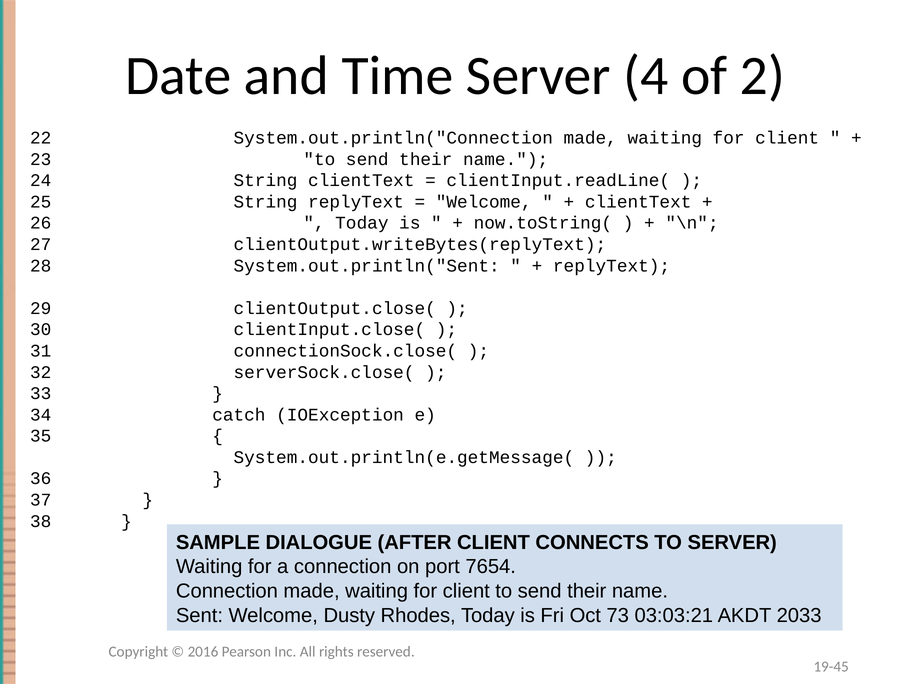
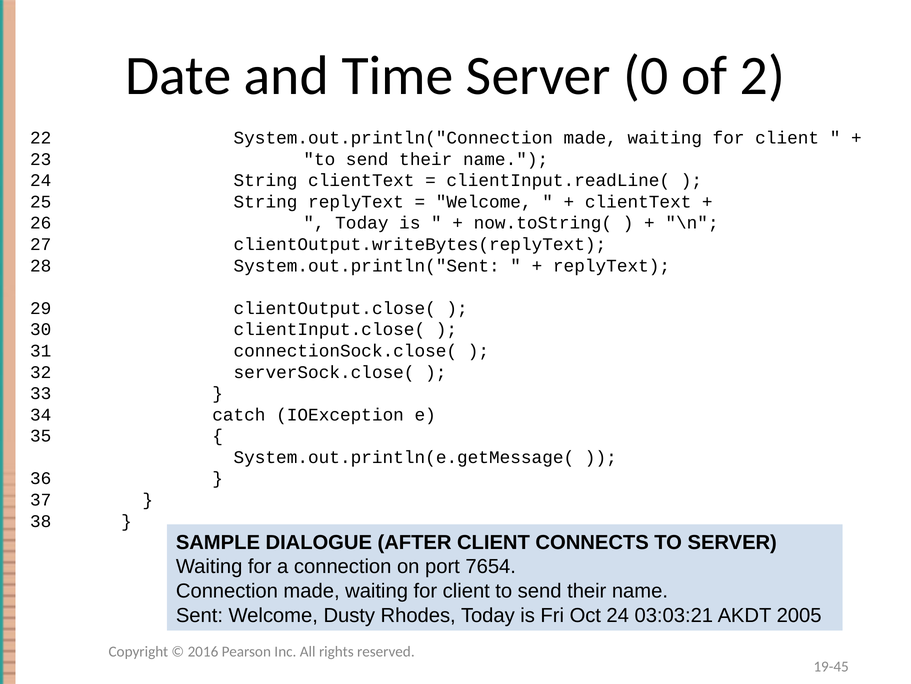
4: 4 -> 0
Oct 73: 73 -> 24
2033: 2033 -> 2005
